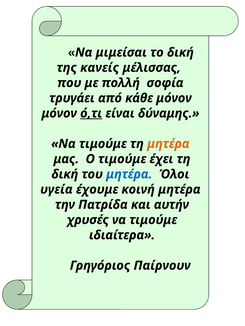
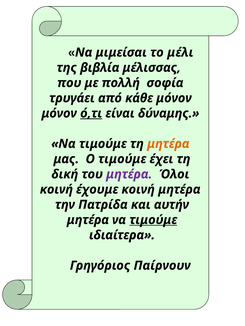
το δική: δική -> μέλι
κανείς: κανείς -> βιβλία
μητέρα at (129, 175) colour: blue -> purple
υγεία at (56, 190): υγεία -> κοινή
χρυσές at (88, 220): χρυσές -> μητέρα
τιμούμε at (153, 220) underline: none -> present
